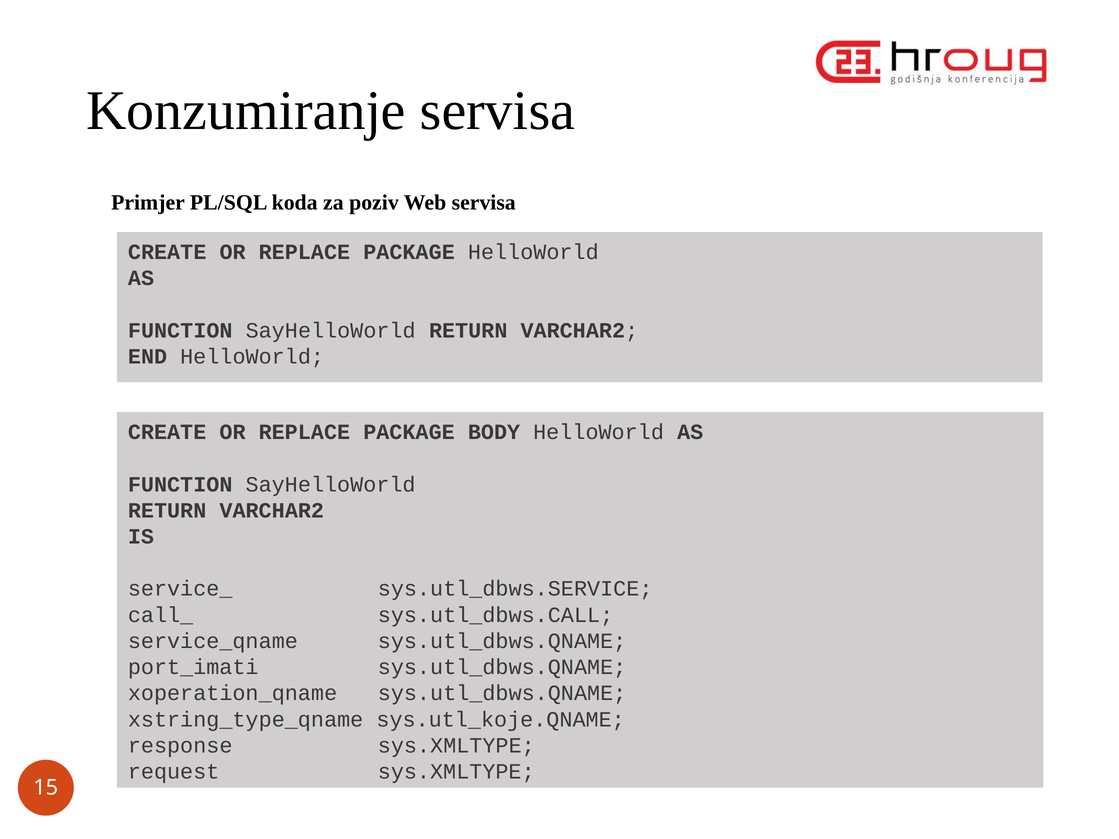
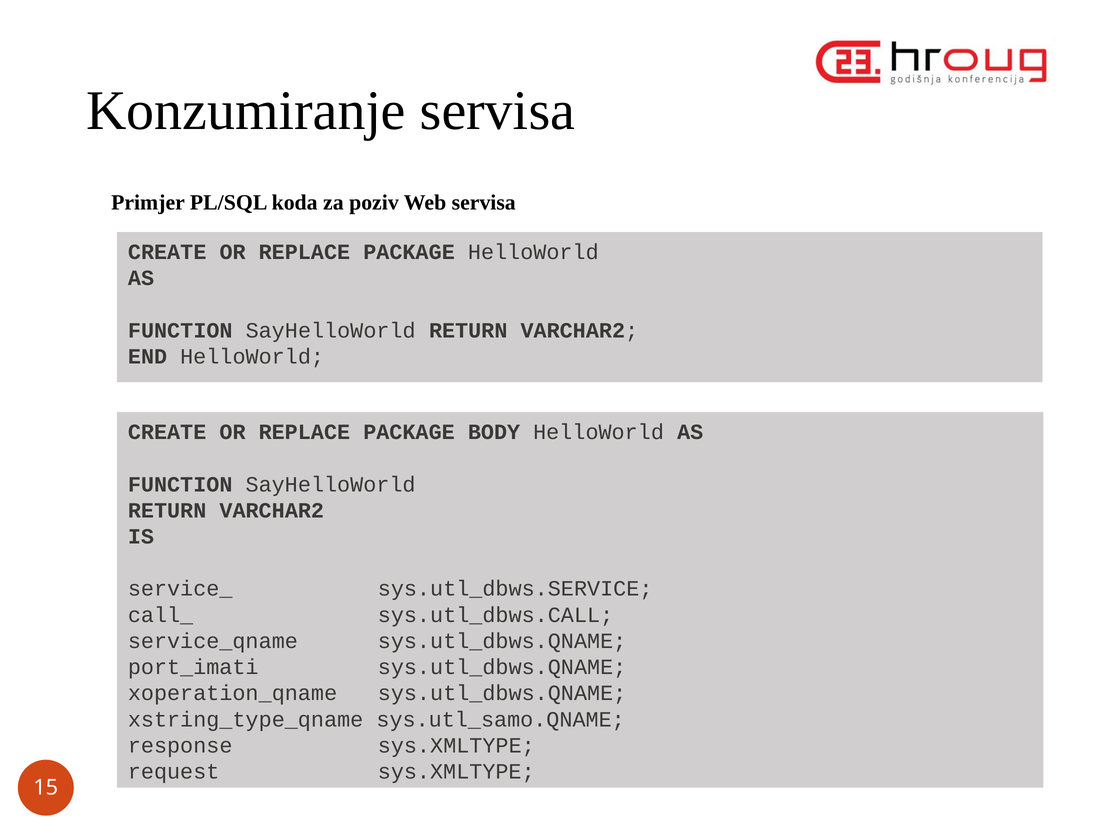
sys.utl_koje.QNAME: sys.utl_koje.QNAME -> sys.utl_samo.QNAME
